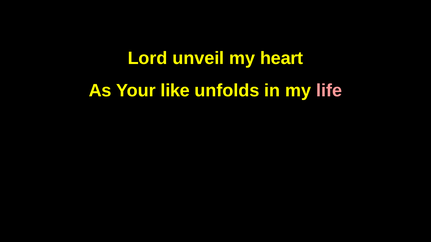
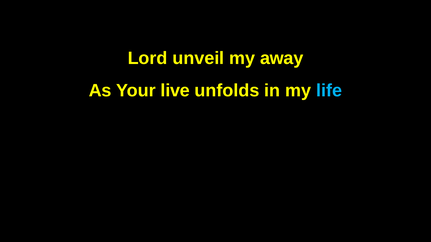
heart: heart -> away
like: like -> live
life colour: pink -> light blue
